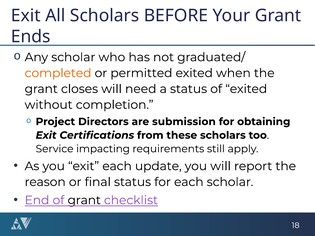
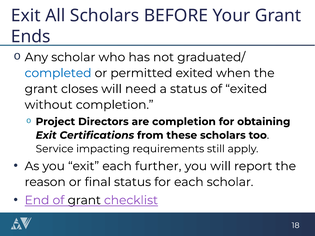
completed colour: orange -> blue
are submission: submission -> completion
update: update -> further
